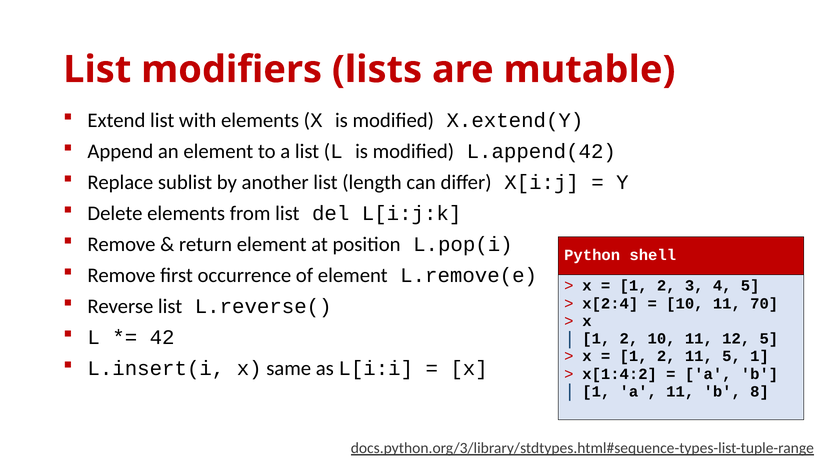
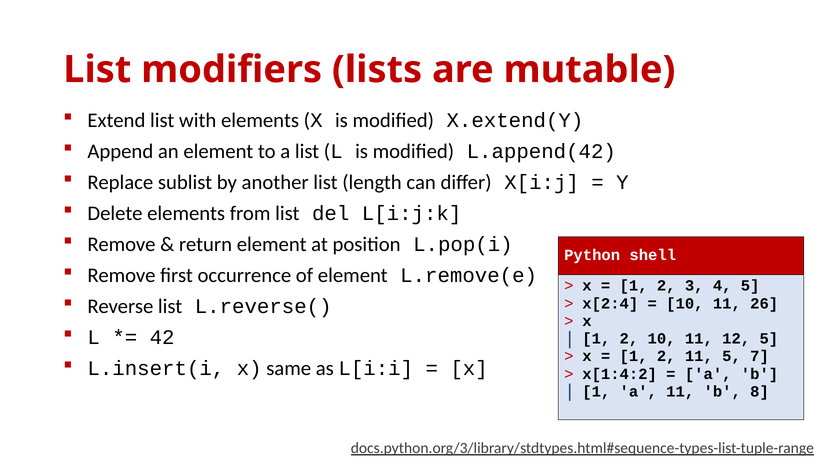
70: 70 -> 26
5 1: 1 -> 7
